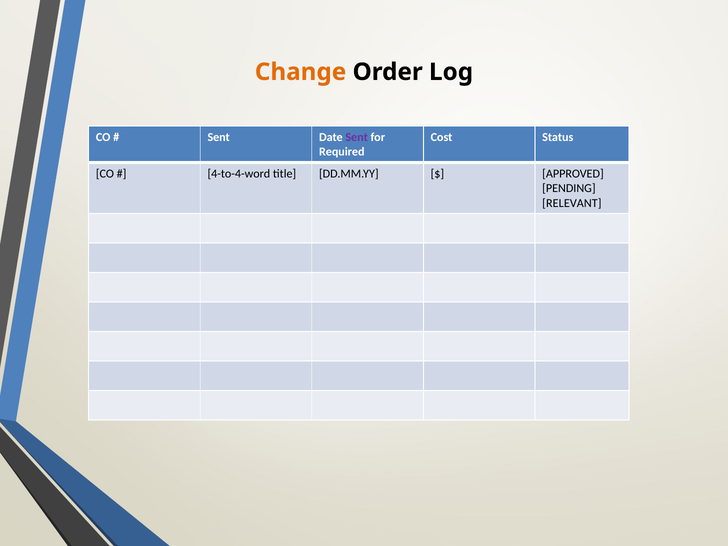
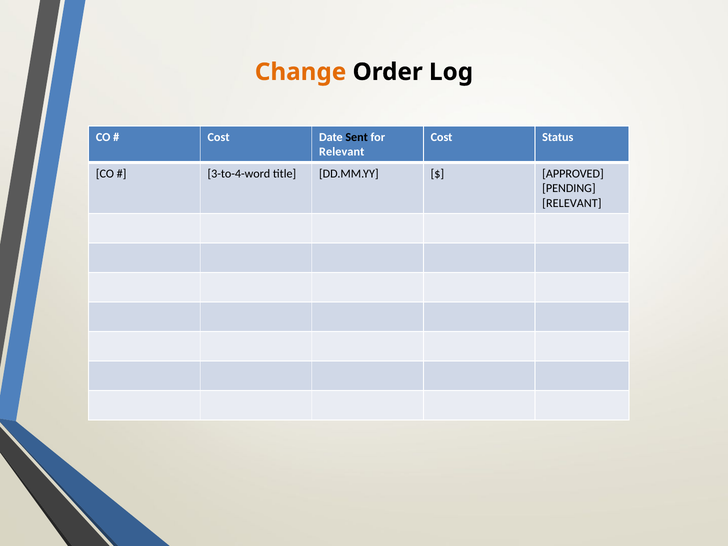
Sent at (219, 137): Sent -> Cost
Sent at (357, 137) colour: purple -> black
Required at (342, 152): Required -> Relevant
4-to-4-word: 4-to-4-word -> 3-to-4-word
